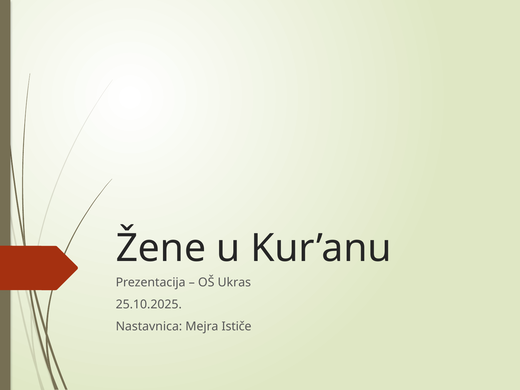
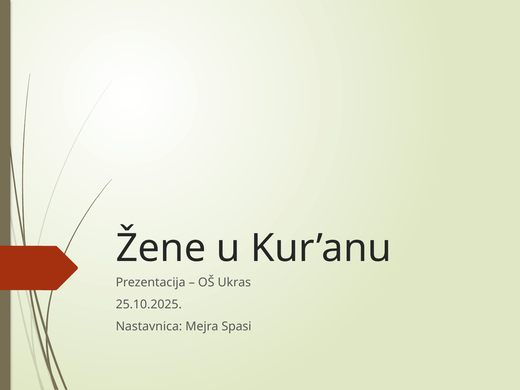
Ističe: Ističe -> Spasi
